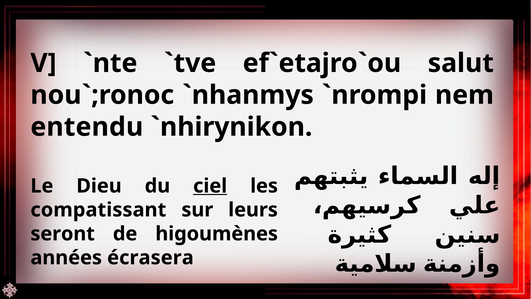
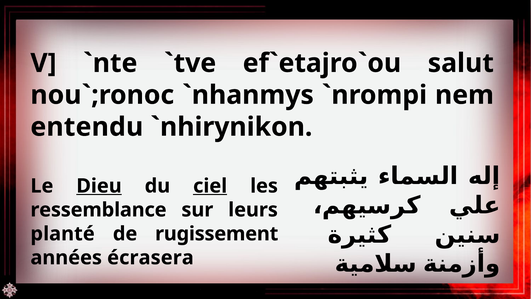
Dieu underline: none -> present
compatissant: compatissant -> ressemblance
seront: seront -> planté
higoumènes: higoumènes -> rugissement
